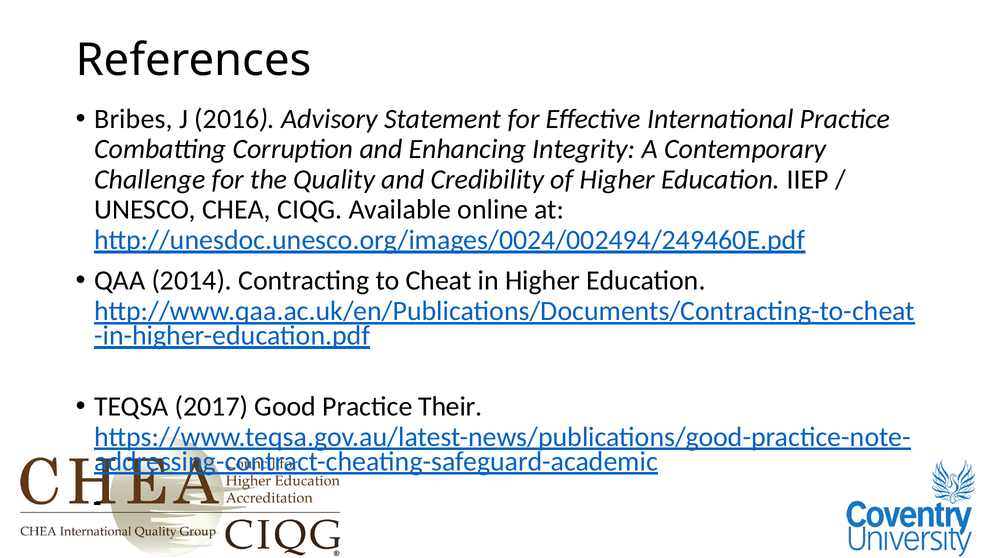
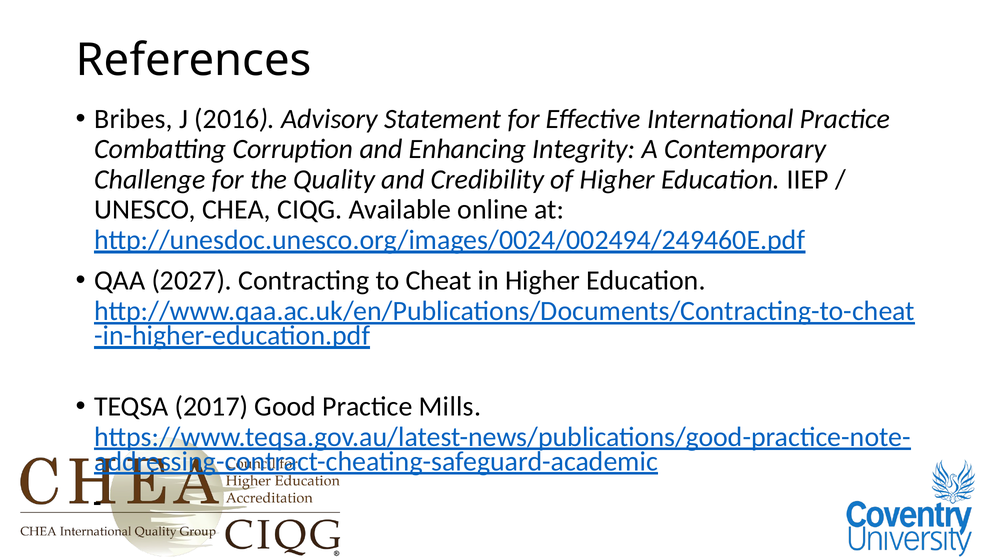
2014: 2014 -> 2027
Their: Their -> Mills
